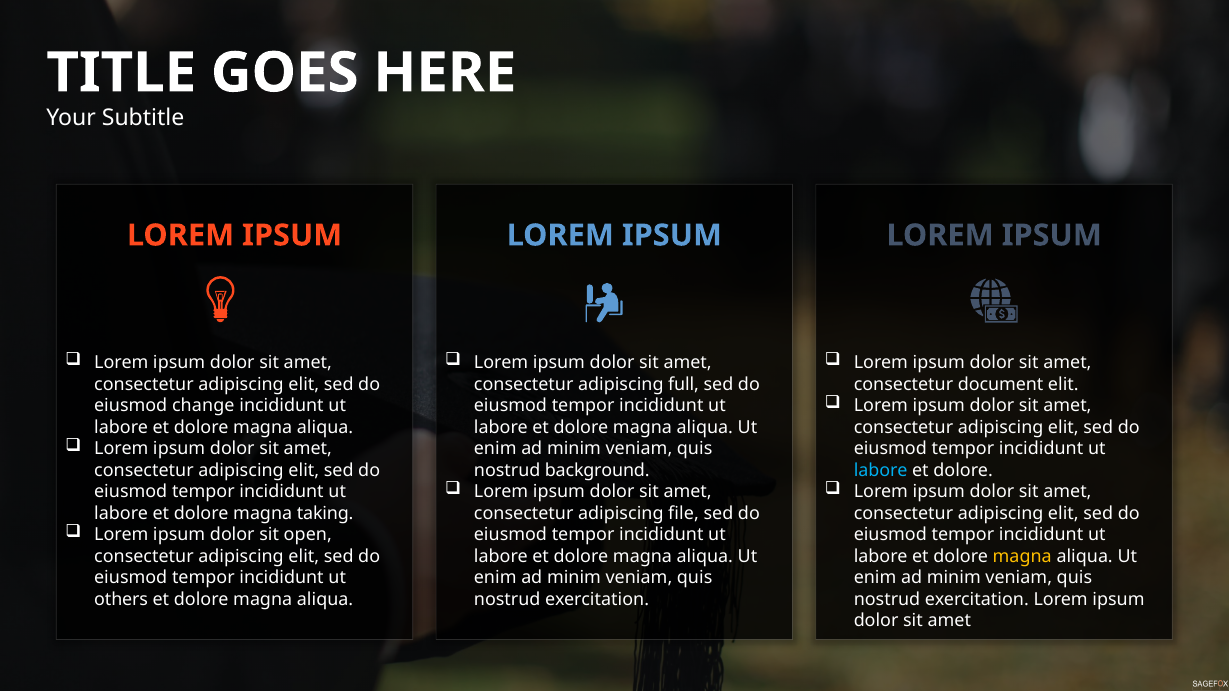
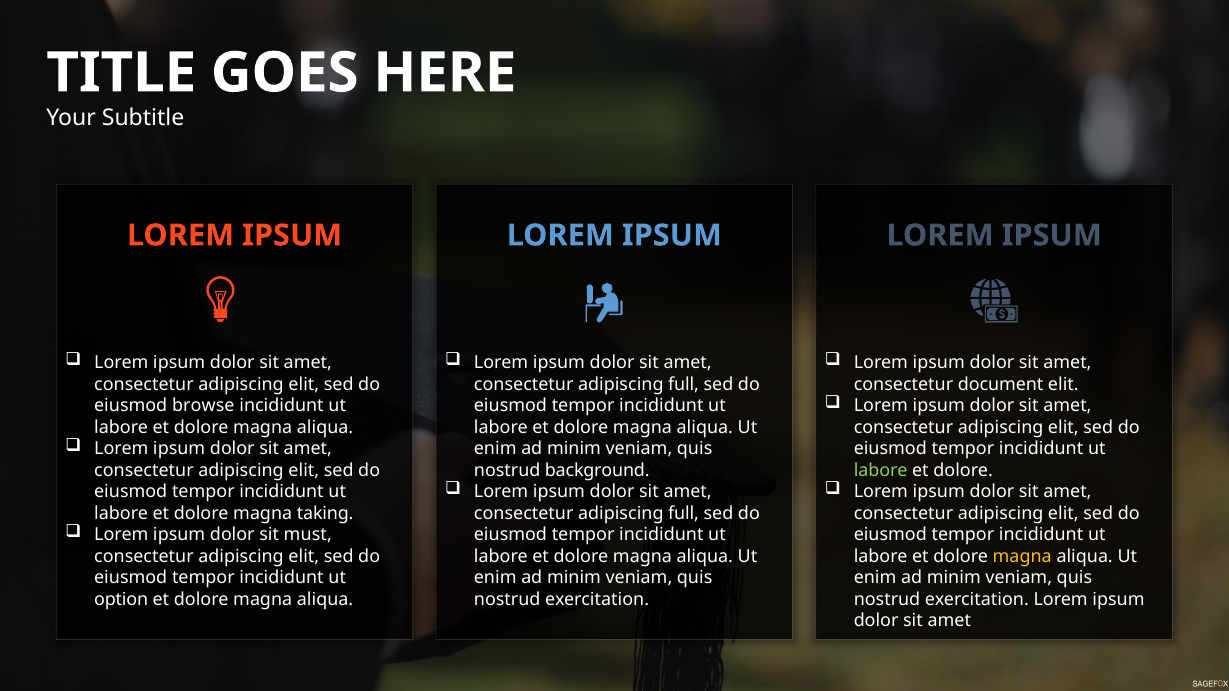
change: change -> browse
labore at (881, 471) colour: light blue -> light green
file at (684, 514): file -> full
open: open -> must
others: others -> option
